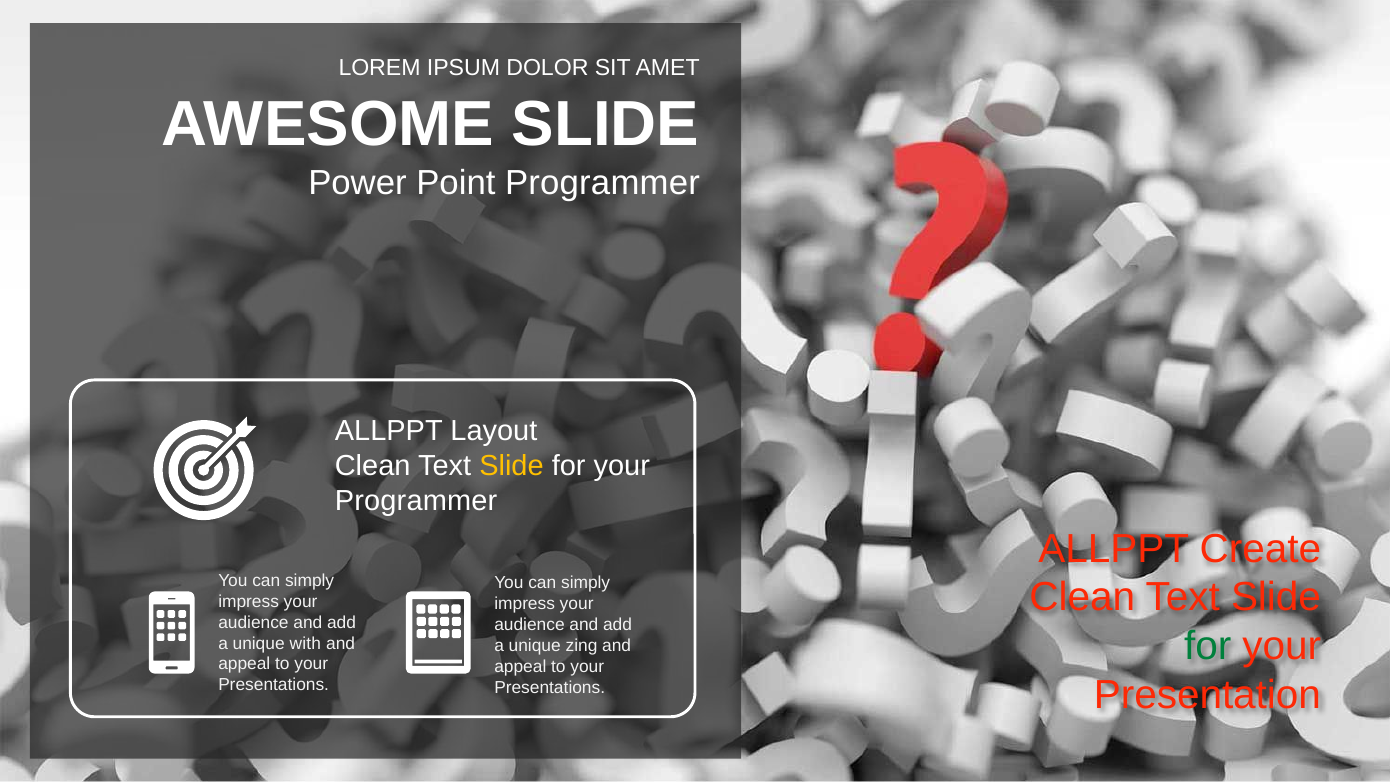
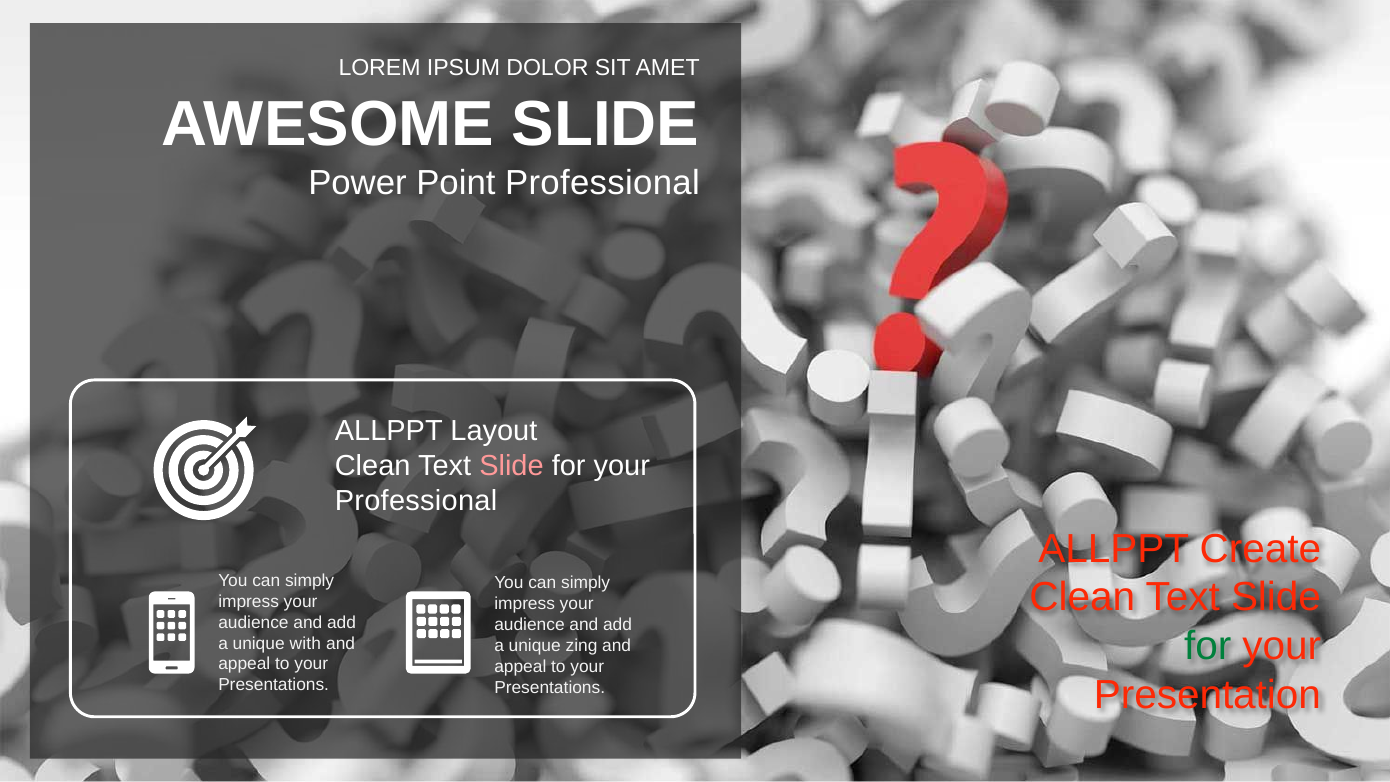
Point Programmer: Programmer -> Professional
Slide at (511, 466) colour: yellow -> pink
Programmer at (416, 501): Programmer -> Professional
